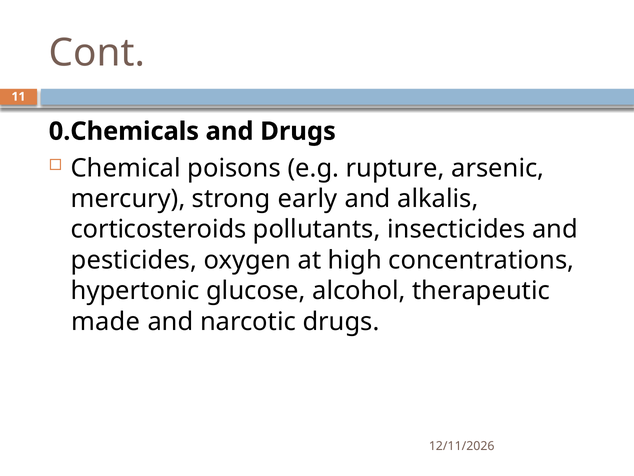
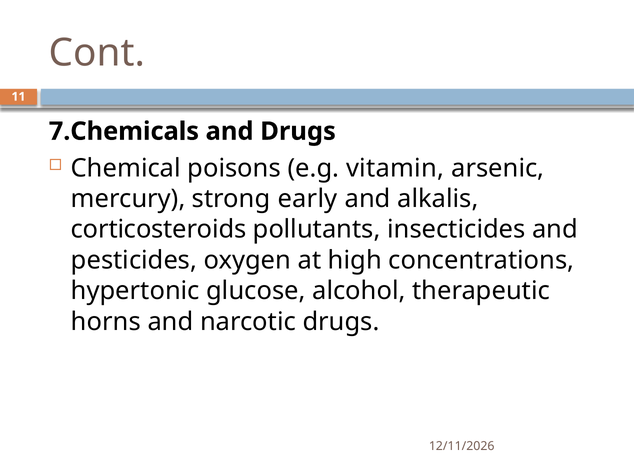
0.Chemicals: 0.Chemicals -> 7.Chemicals
rupture: rupture -> vitamin
made: made -> horns
